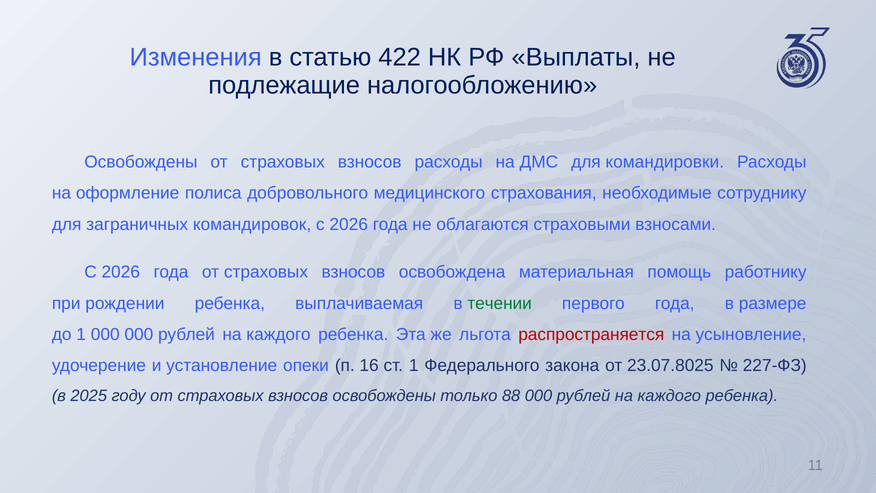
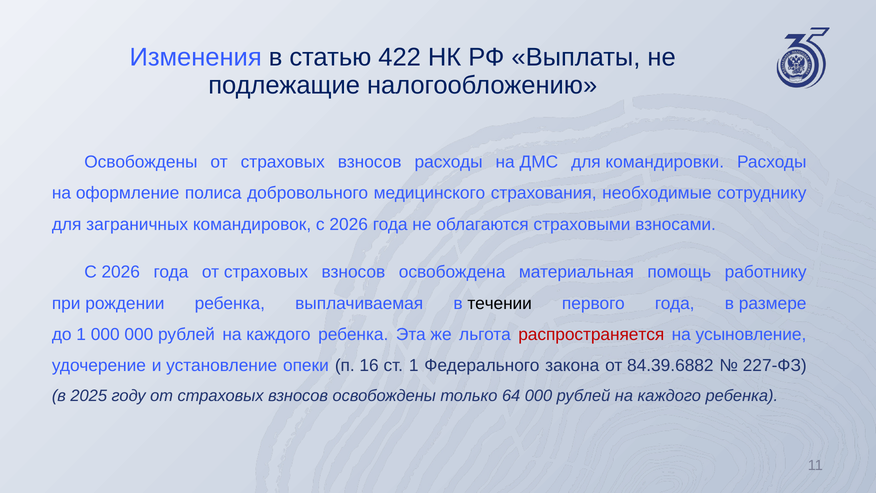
течении colour: green -> black
23.07.8025: 23.07.8025 -> 84.39.6882
88: 88 -> 64
